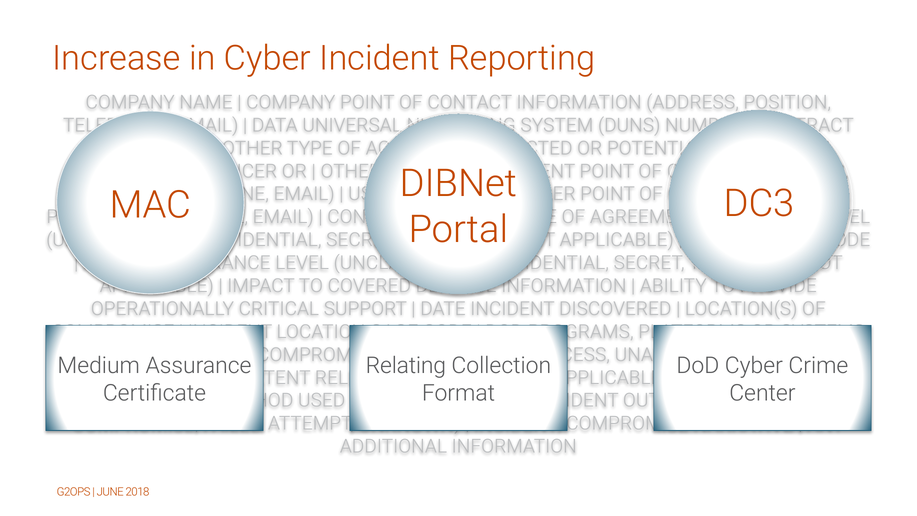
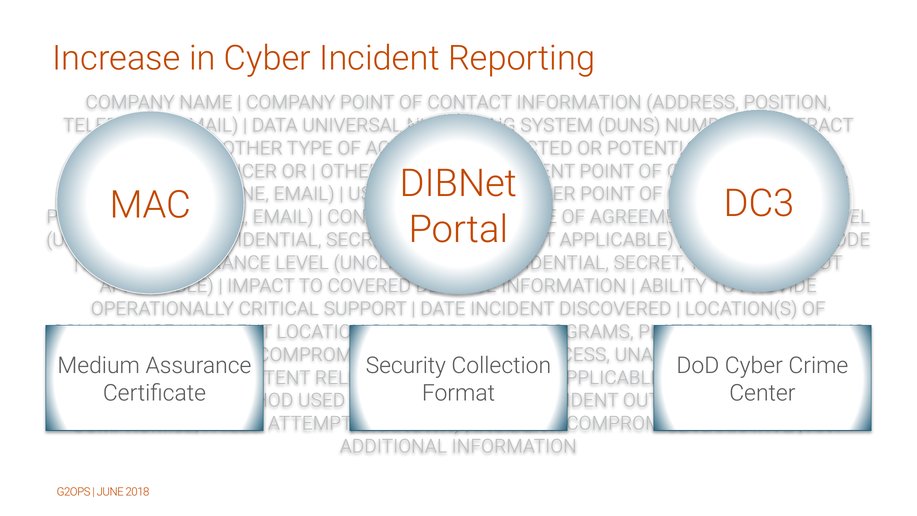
Relating: Relating -> Security
